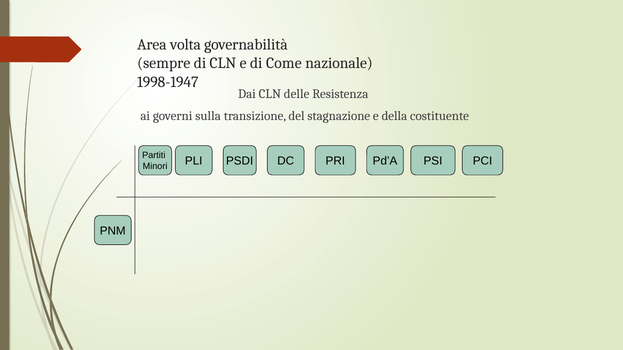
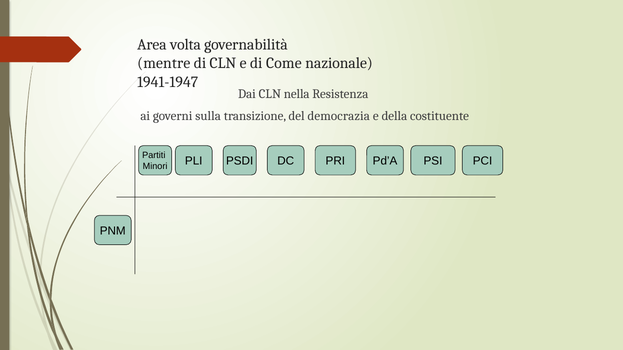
sempre: sempre -> mentre
1998-1947: 1998-1947 -> 1941-1947
delle: delle -> nella
stagnazione: stagnazione -> democrazia
